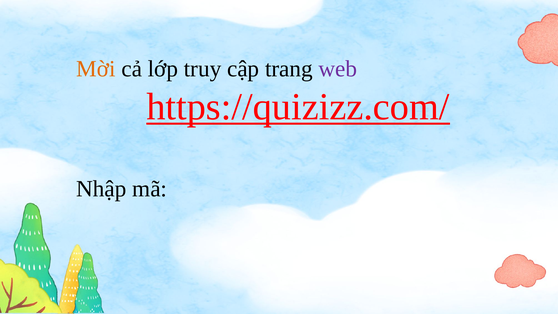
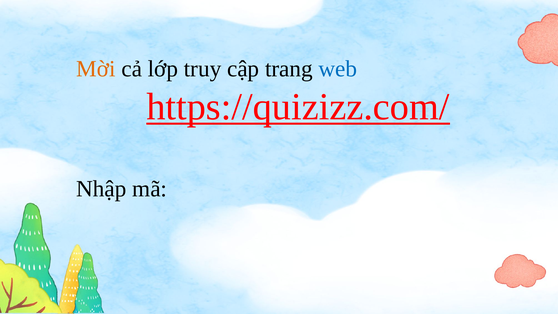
web colour: purple -> blue
